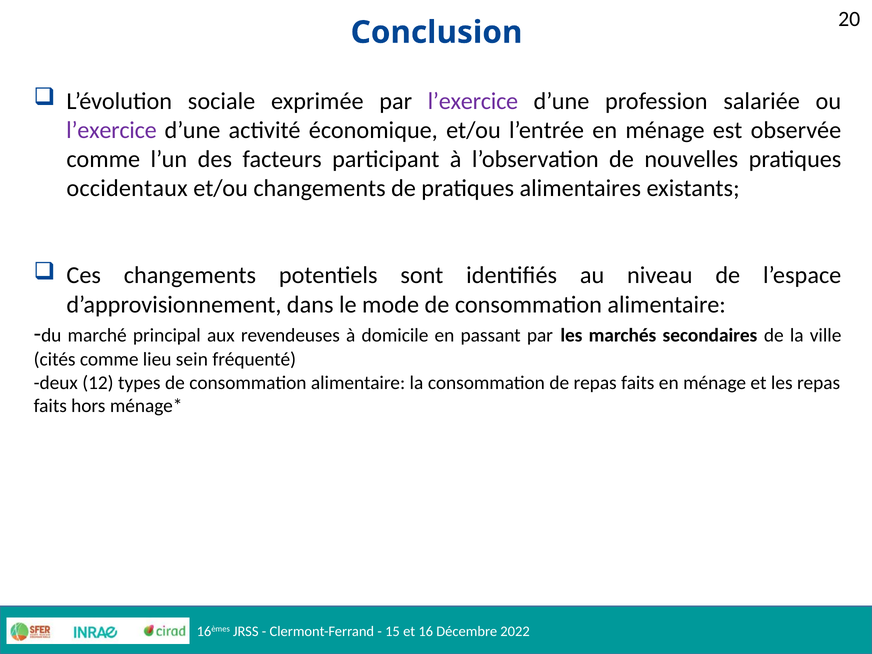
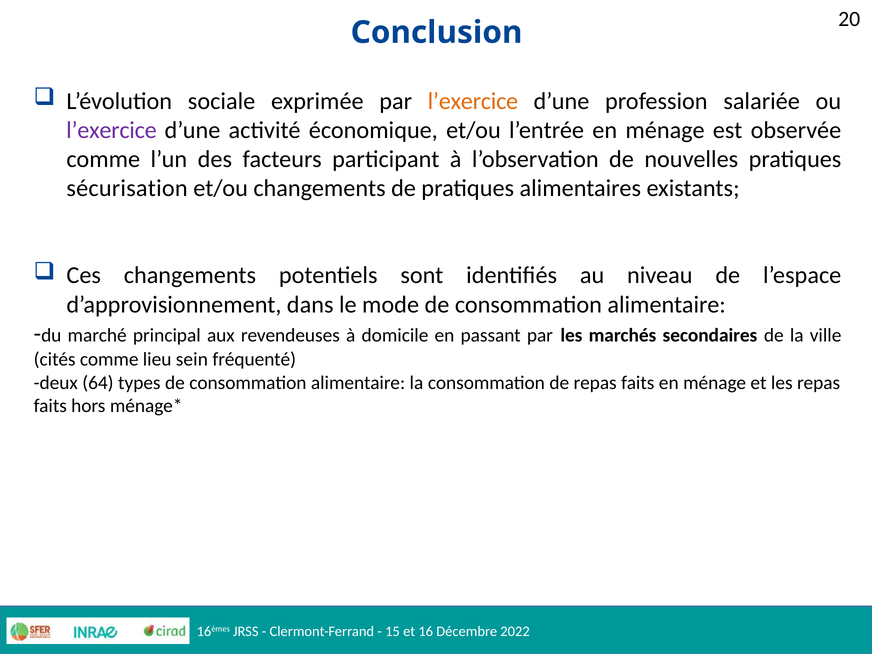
l’exercice at (473, 101) colour: purple -> orange
occidentaux: occidentaux -> sécurisation
12: 12 -> 64
